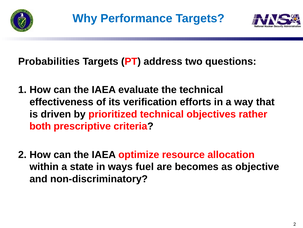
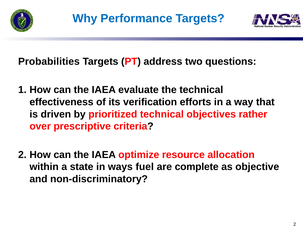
both: both -> over
becomes: becomes -> complete
